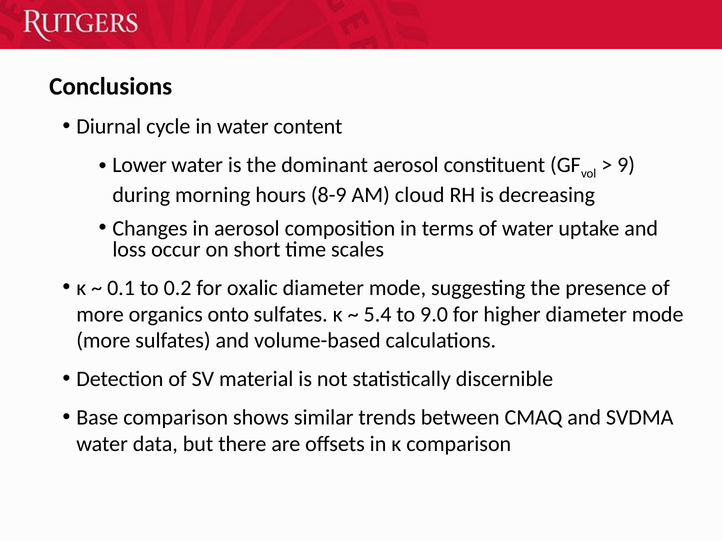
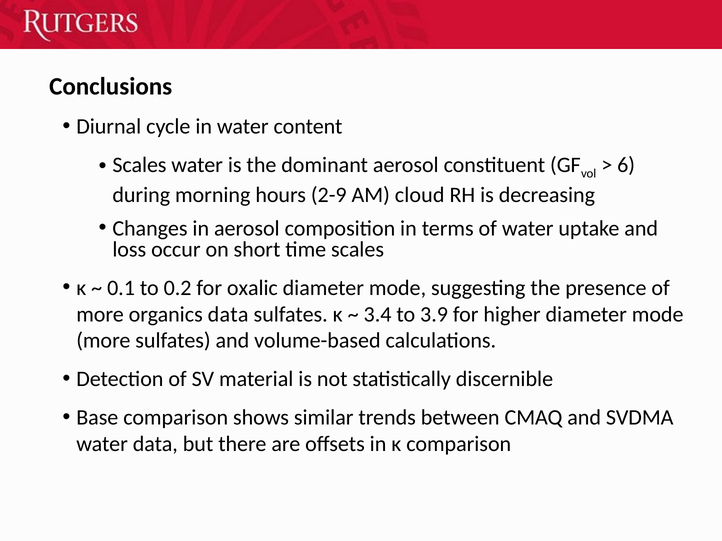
Lower at (140, 165): Lower -> Scales
9: 9 -> 6
8-9: 8-9 -> 2-9
organics onto: onto -> data
5.4: 5.4 -> 3.4
9.0: 9.0 -> 3.9
